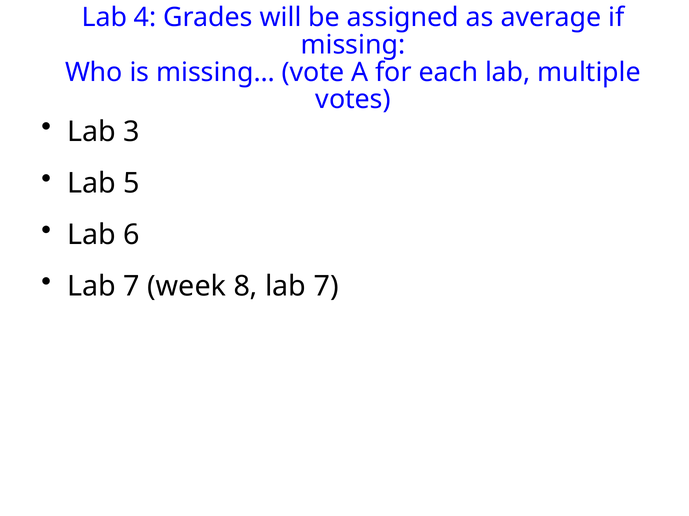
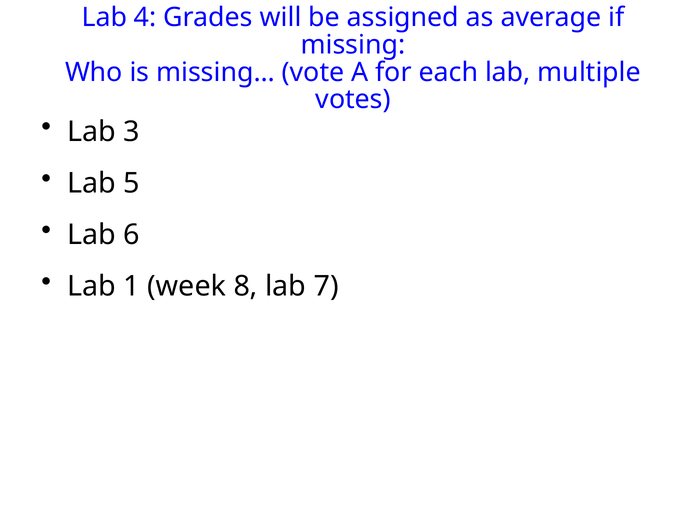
7 at (132, 287): 7 -> 1
